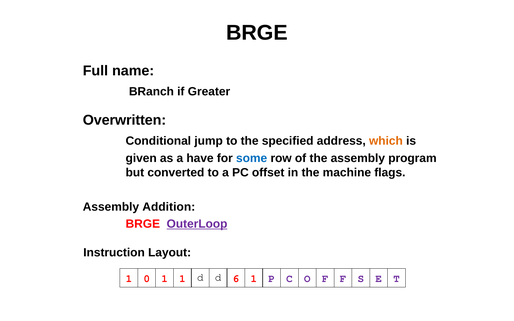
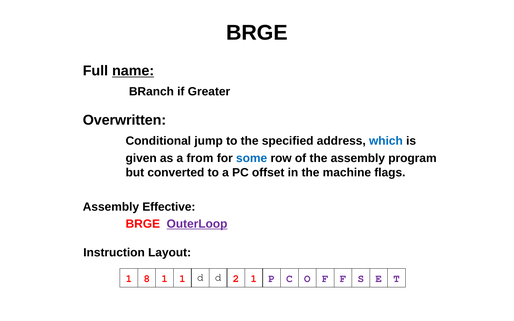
name underline: none -> present
which colour: orange -> blue
have: have -> from
Addition: Addition -> Effective
0: 0 -> 8
6: 6 -> 2
